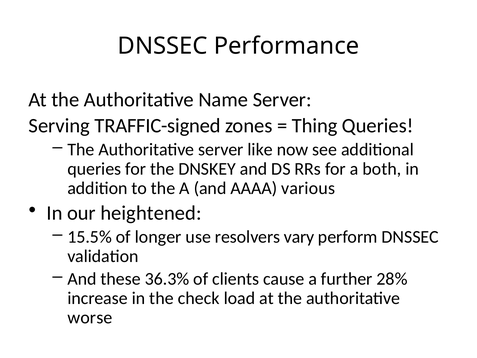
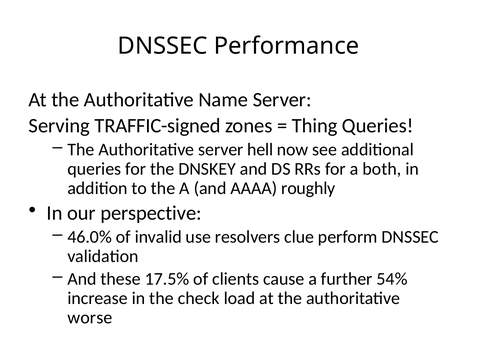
like: like -> hell
various: various -> roughly
heightened: heightened -> perspective
15.5%: 15.5% -> 46.0%
longer: longer -> invalid
vary: vary -> clue
36.3%: 36.3% -> 17.5%
28%: 28% -> 54%
